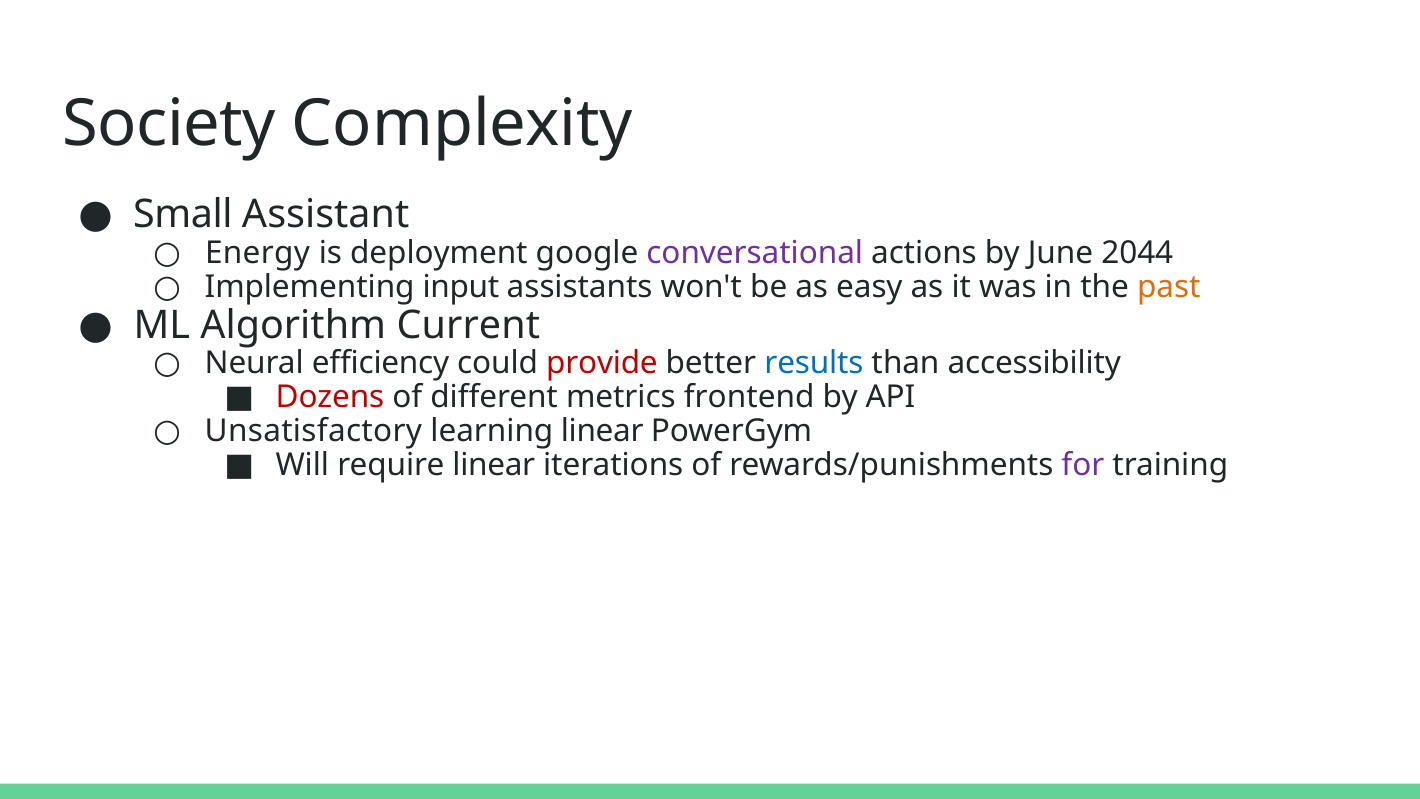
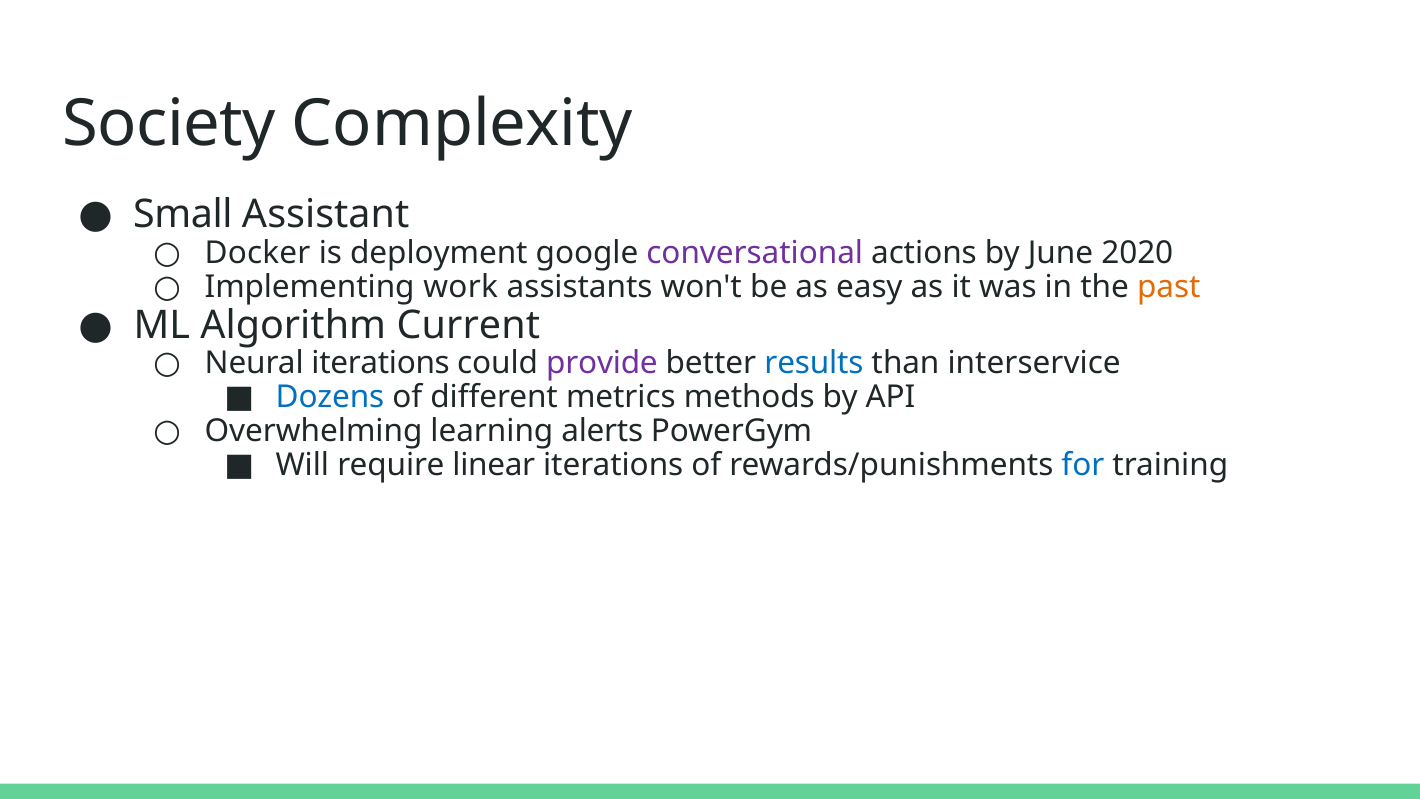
Energy: Energy -> Docker
2044: 2044 -> 2020
input: input -> work
Neural efficiency: efficiency -> iterations
provide colour: red -> purple
accessibility: accessibility -> interservice
Dozens colour: red -> blue
frontend: frontend -> methods
Unsatisfactory: Unsatisfactory -> Overwhelming
learning linear: linear -> alerts
for colour: purple -> blue
